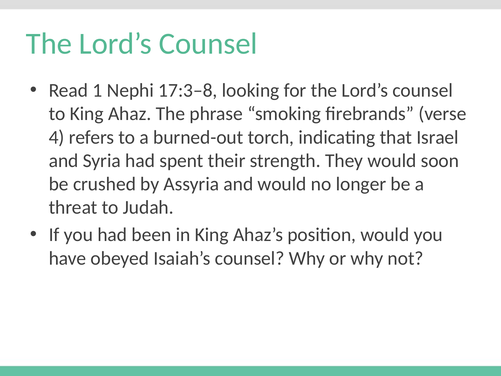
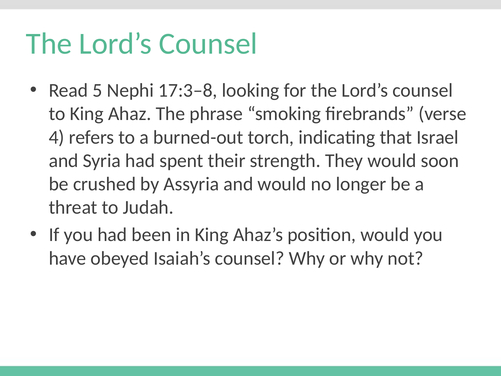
1: 1 -> 5
